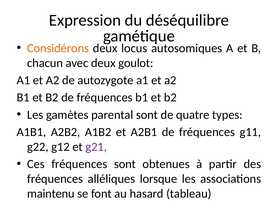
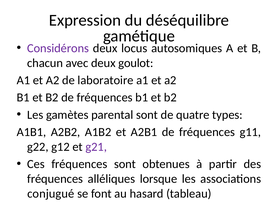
Considérons colour: orange -> purple
autozygote: autozygote -> laboratoire
maintenu: maintenu -> conjugué
